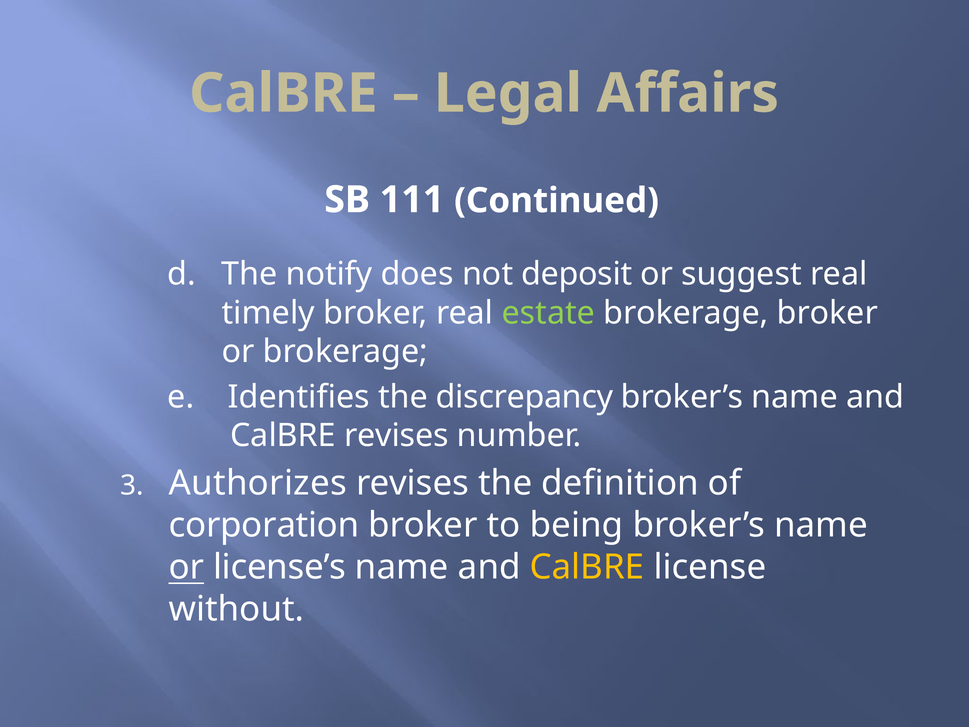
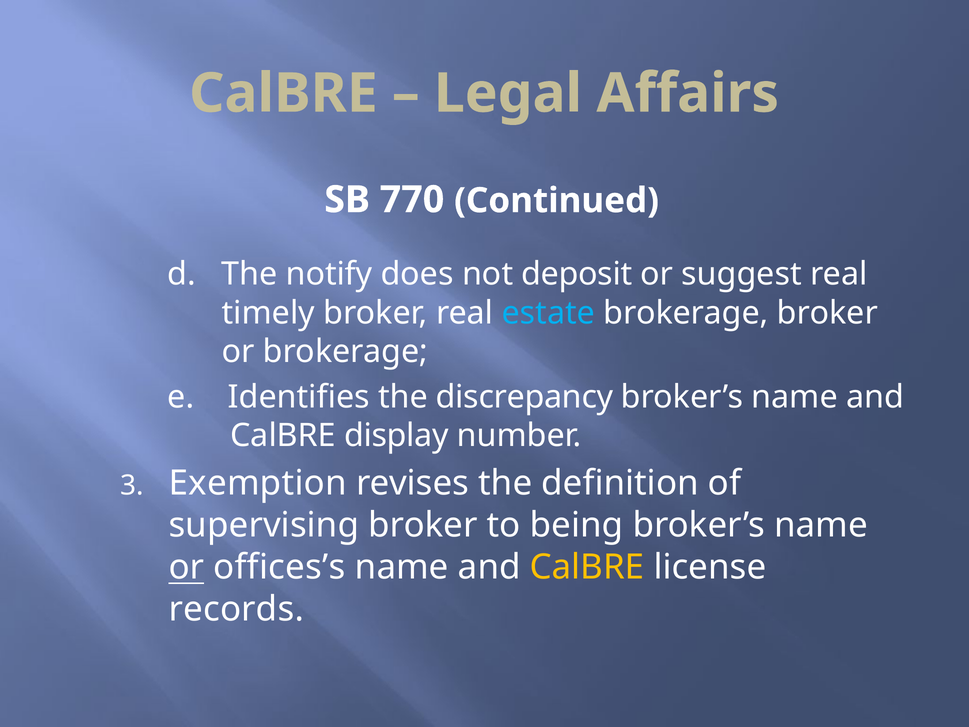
111: 111 -> 770
estate colour: light green -> light blue
CalBRE revises: revises -> display
Authorizes: Authorizes -> Exemption
corporation: corporation -> supervising
license’s: license’s -> offices’s
without: without -> records
